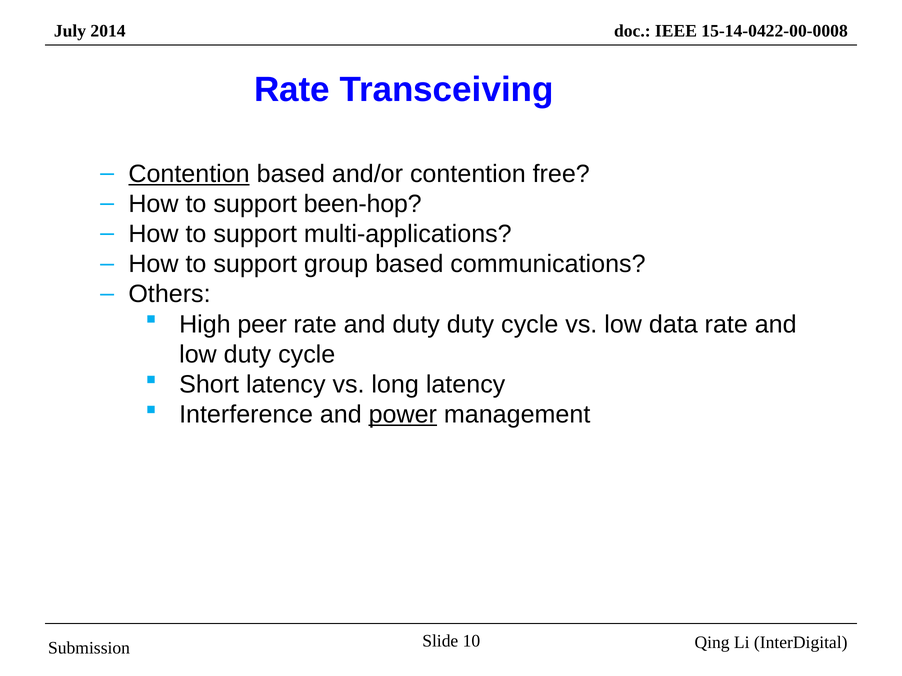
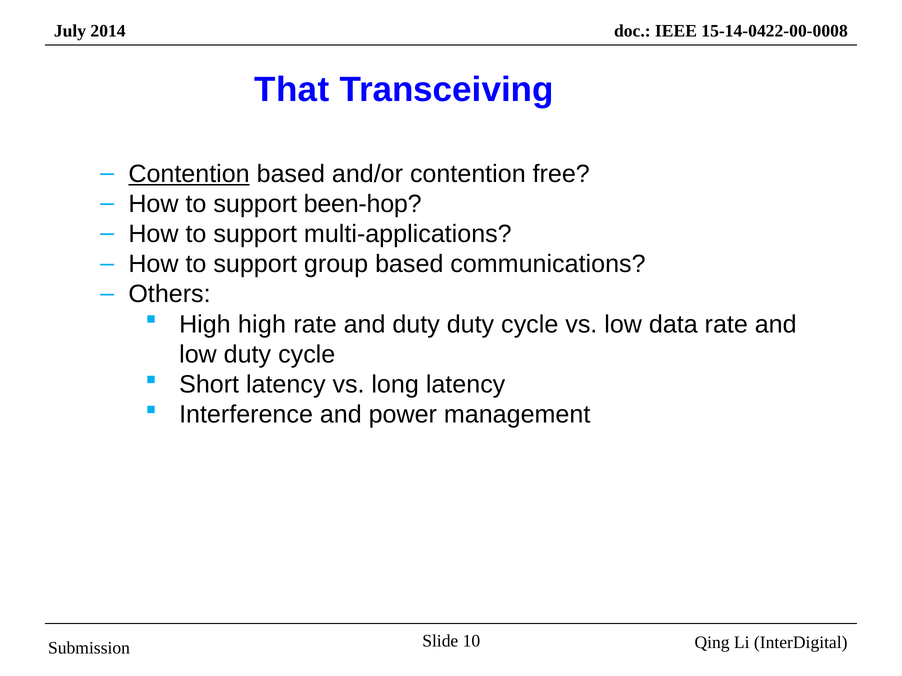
Rate at (292, 90): Rate -> That
High peer: peer -> high
power underline: present -> none
